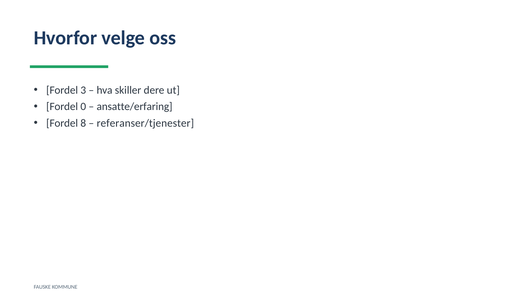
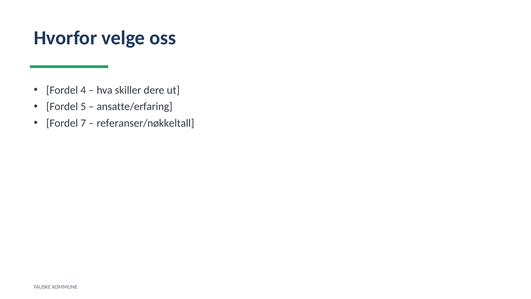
3: 3 -> 4
0: 0 -> 5
8: 8 -> 7
referanser/tjenester: referanser/tjenester -> referanser/nøkkeltall
